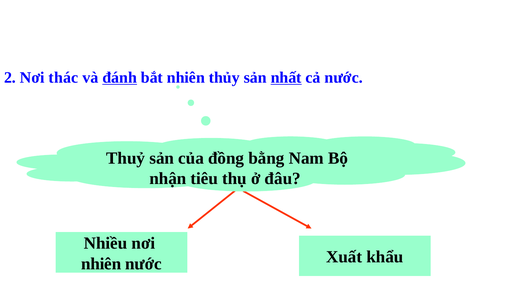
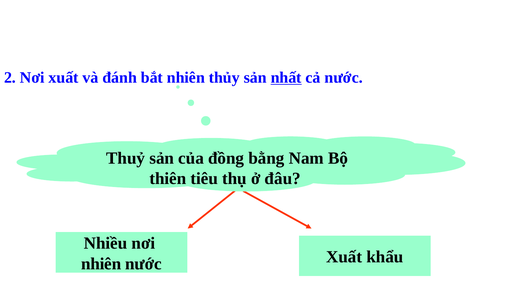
Nơi thác: thác -> xuất
đánh underline: present -> none
nhận: nhận -> thiên
